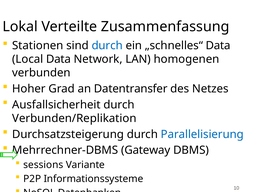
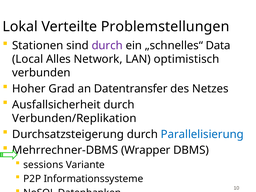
Zusammenfassung: Zusammenfassung -> Problemstellungen
durch at (107, 45) colour: blue -> purple
Local Data: Data -> Alles
homogenen: homogenen -> optimistisch
Gateway: Gateway -> Wrapper
